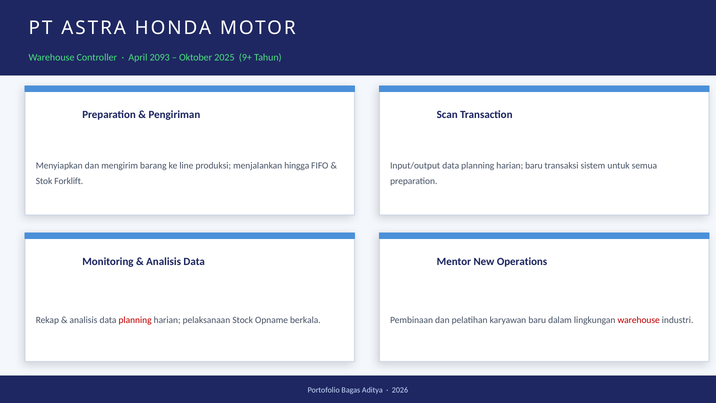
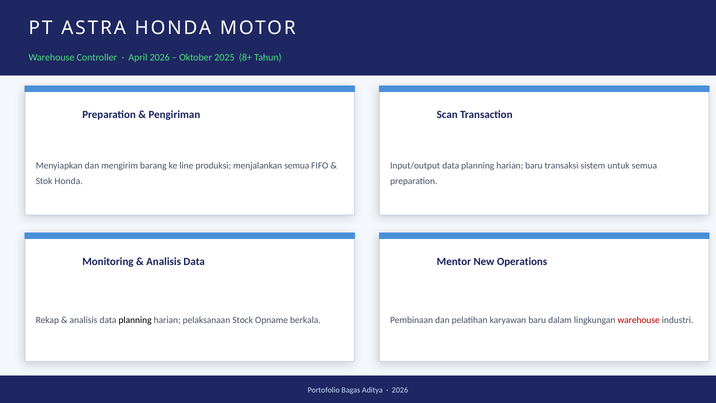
April 2093: 2093 -> 2026
9+: 9+ -> 8+
menjalankan hingga: hingga -> semua
Stok Forklift: Forklift -> Honda
planning at (135, 320) colour: red -> black
